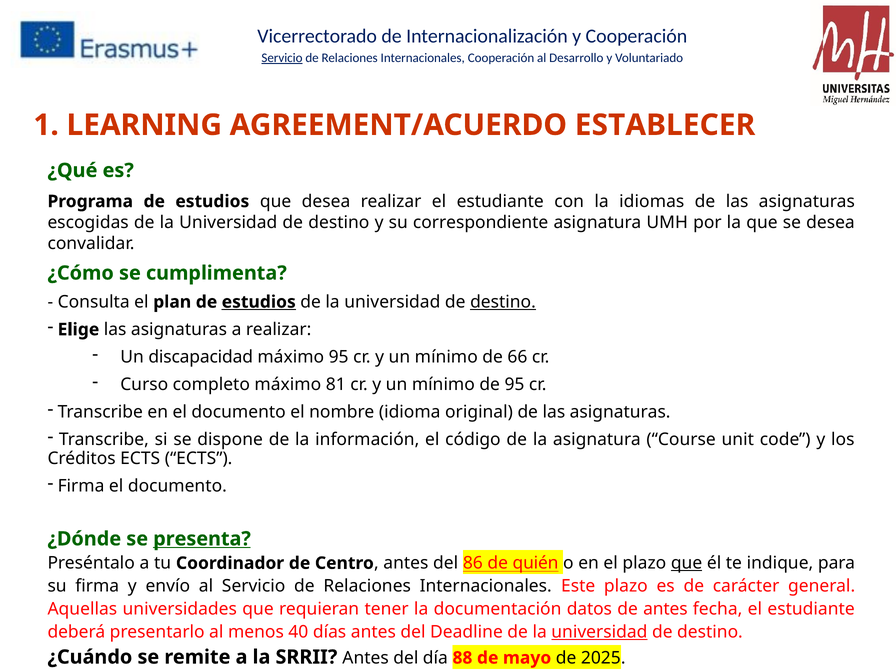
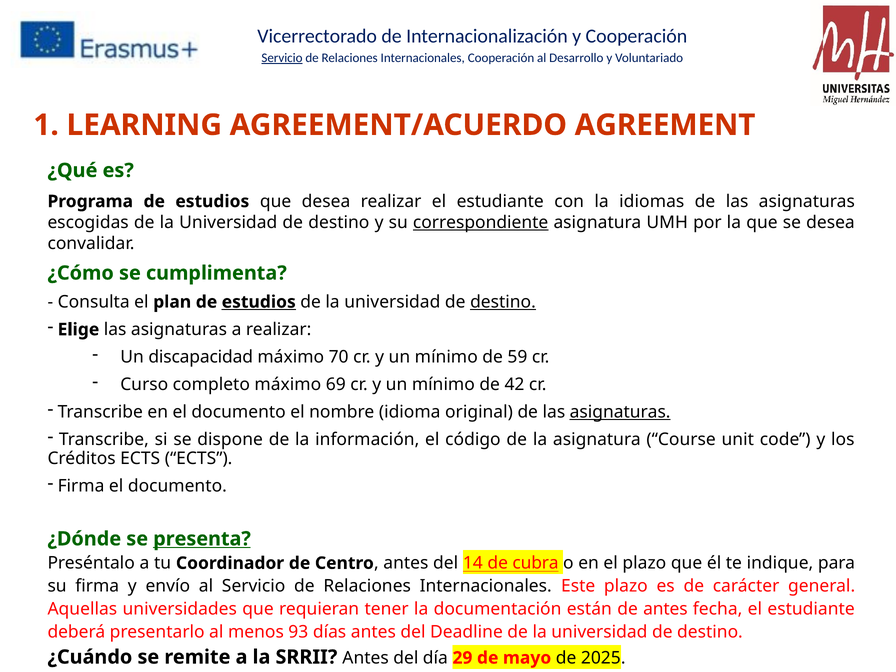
ESTABLECER: ESTABLECER -> AGREEMENT
correspondiente underline: none -> present
máximo 95: 95 -> 70
66: 66 -> 59
81: 81 -> 69
de 95: 95 -> 42
asignaturas at (620, 412) underline: none -> present
86: 86 -> 14
quién: quién -> cubra
que at (687, 563) underline: present -> none
datos: datos -> están
40: 40 -> 93
universidad at (599, 632) underline: present -> none
88: 88 -> 29
